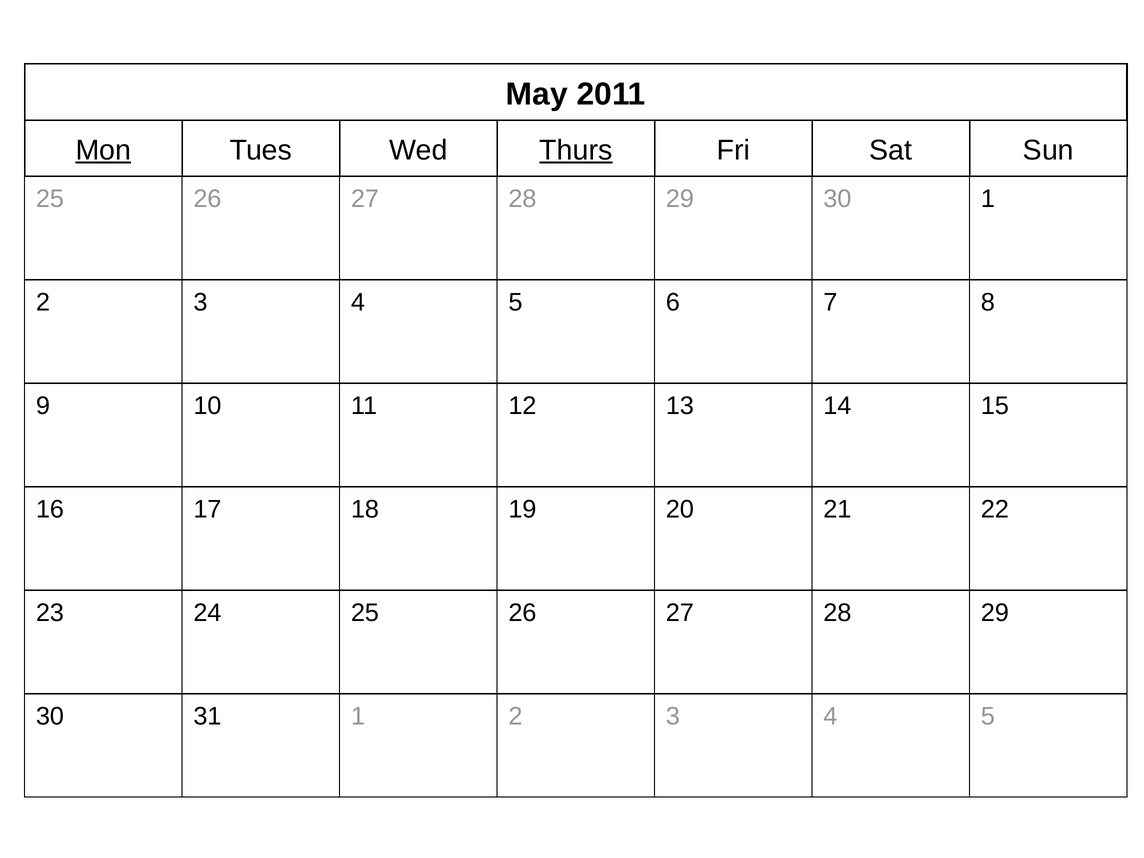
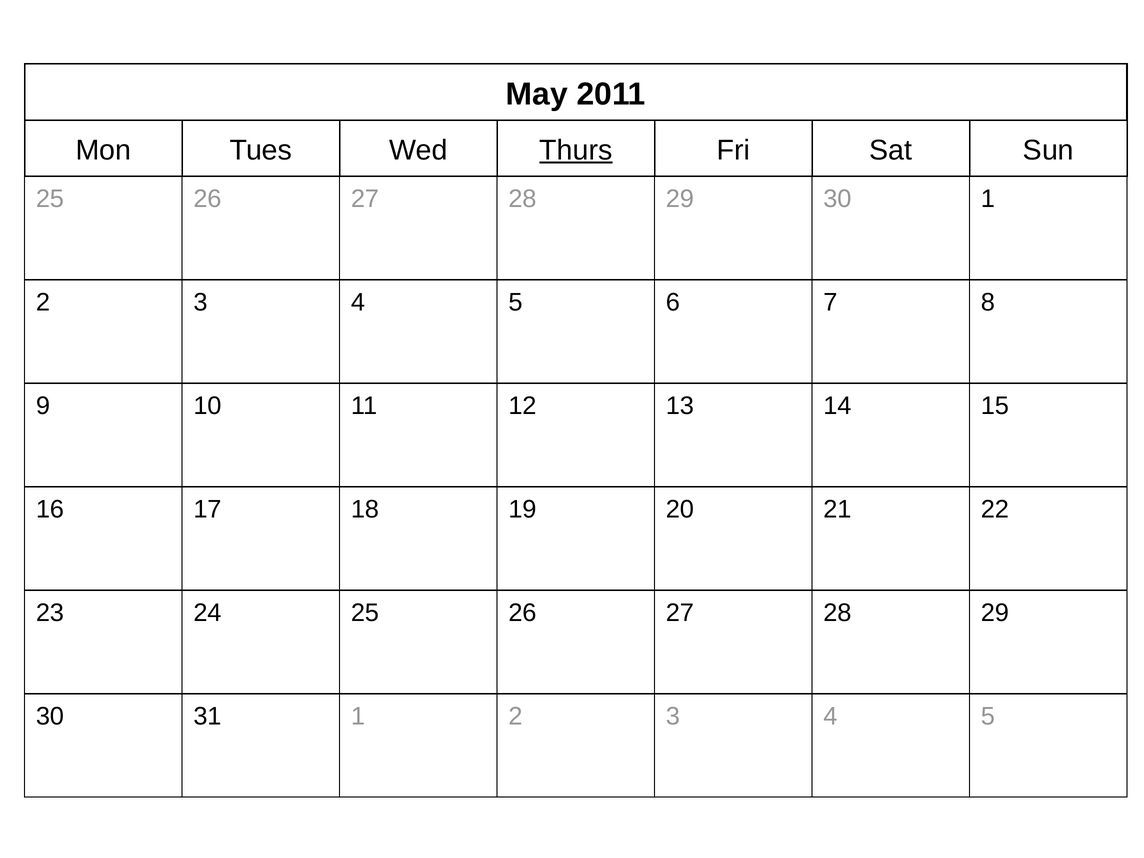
Mon underline: present -> none
